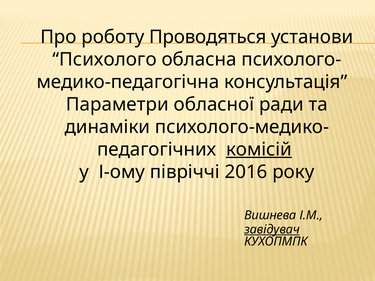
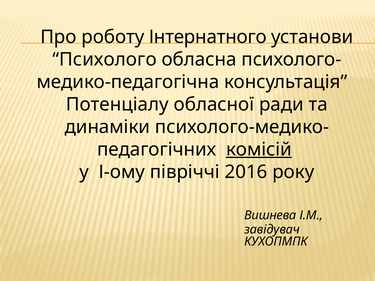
Проводяться: Проводяться -> Інтернатного
Параметри: Параметри -> Потенціалу
завідувач underline: present -> none
